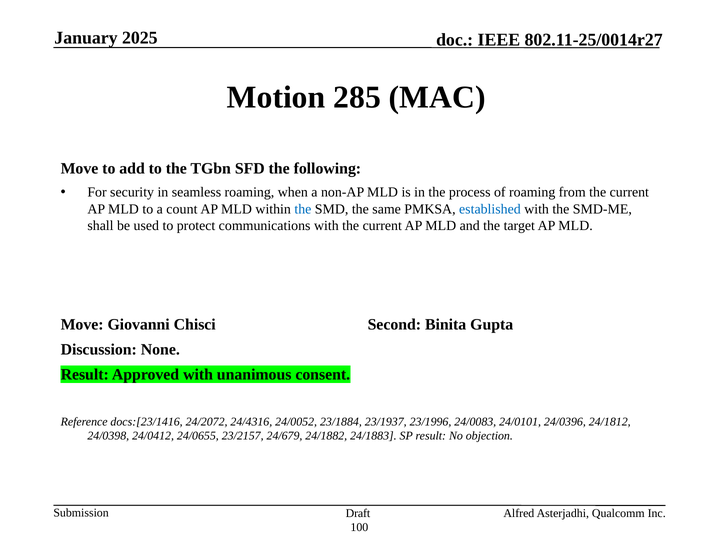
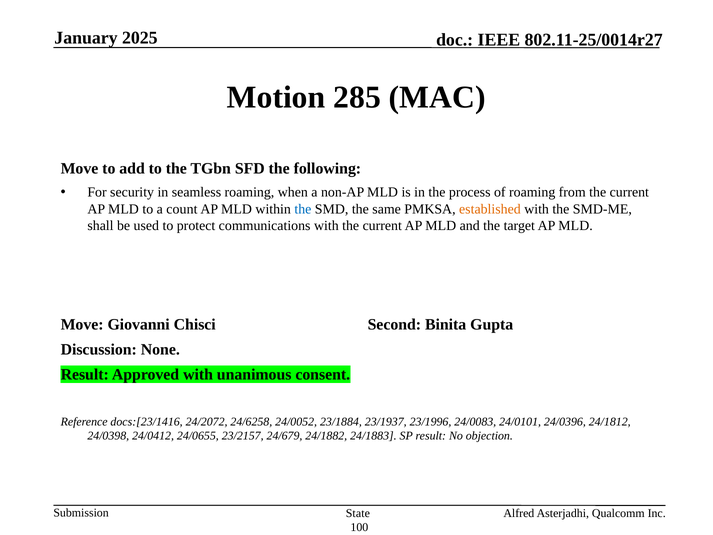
established colour: blue -> orange
24/4316: 24/4316 -> 24/6258
Draft: Draft -> State
